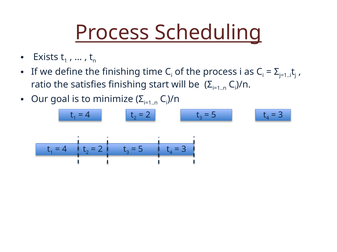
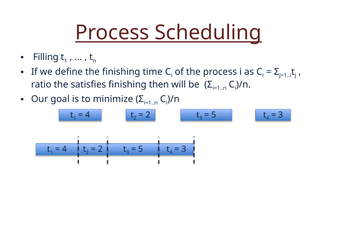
Exists: Exists -> Filling
start: start -> then
